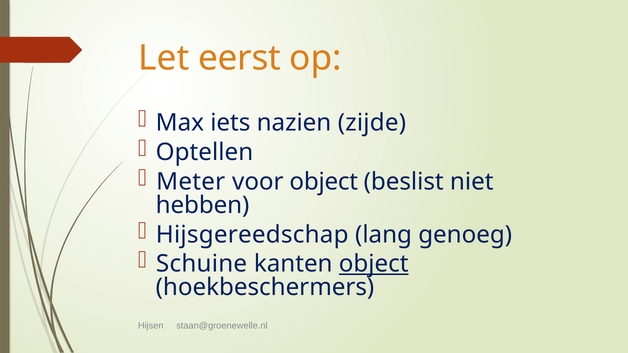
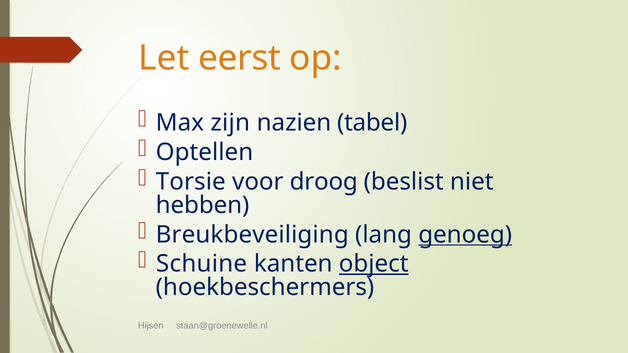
iets: iets -> zijn
zijde: zijde -> tabel
Meter: Meter -> Torsie
voor object: object -> droog
Hijsgereedschap: Hijsgereedschap -> Breukbeveiliging
genoeg underline: none -> present
